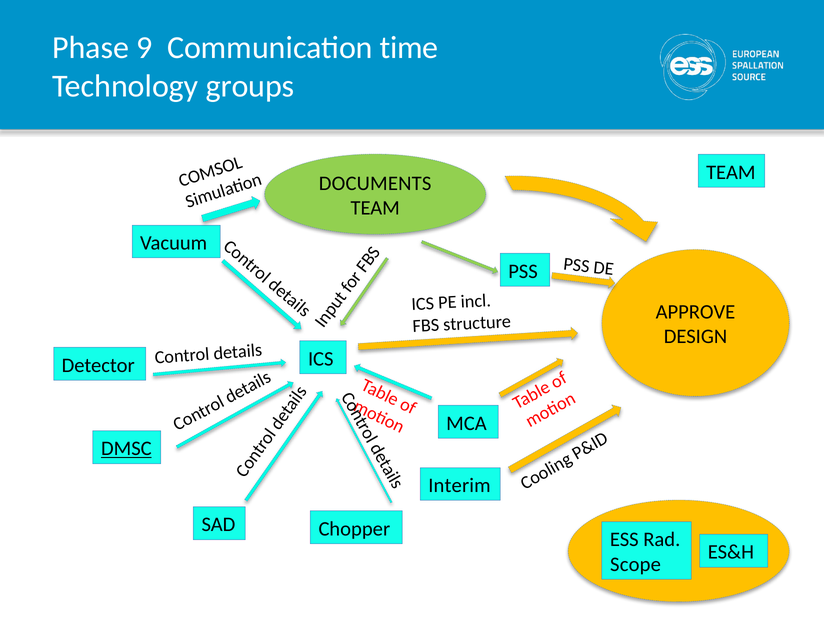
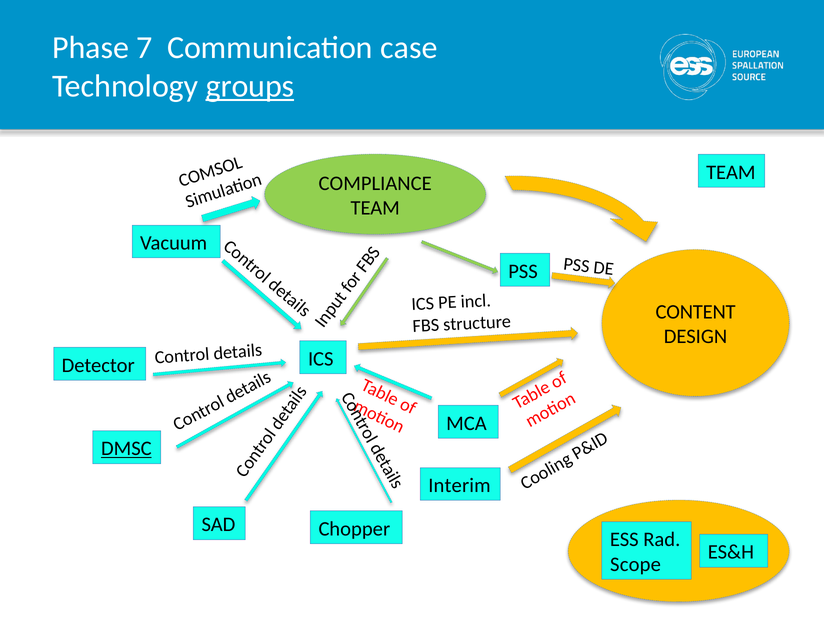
9: 9 -> 7
time: time -> case
groups underline: none -> present
DOCUMENTS: DOCUMENTS -> COMPLIANCE
APPROVE: APPROVE -> CONTENT
